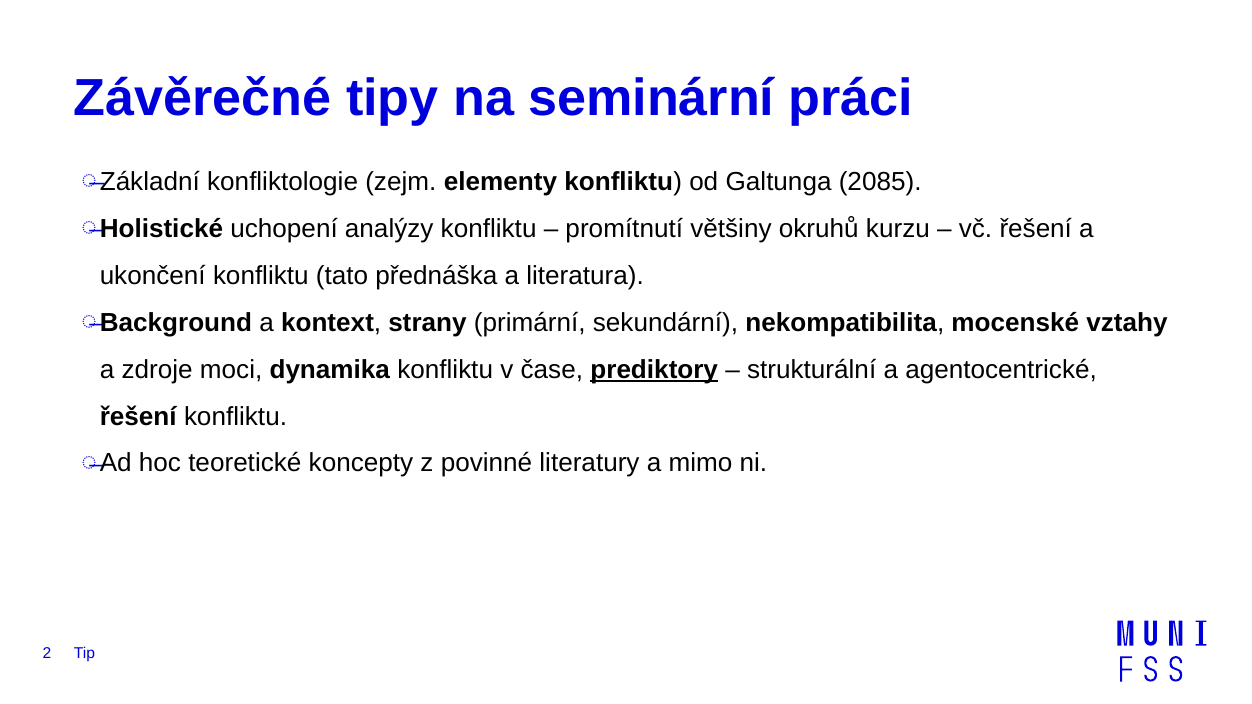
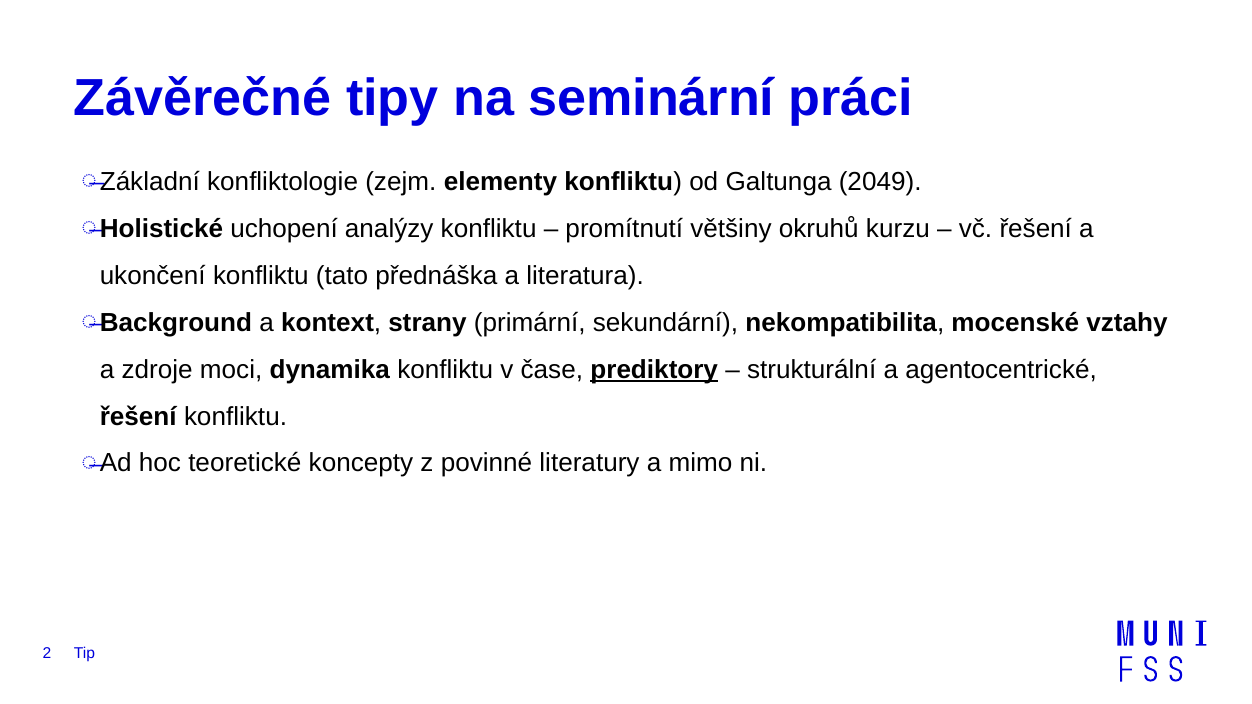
2085: 2085 -> 2049
